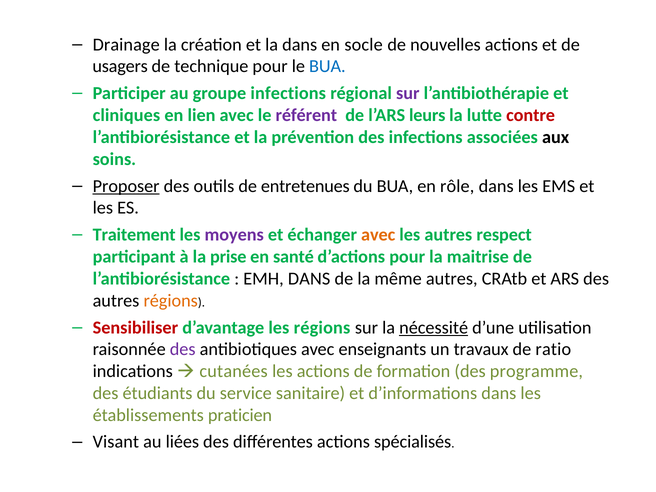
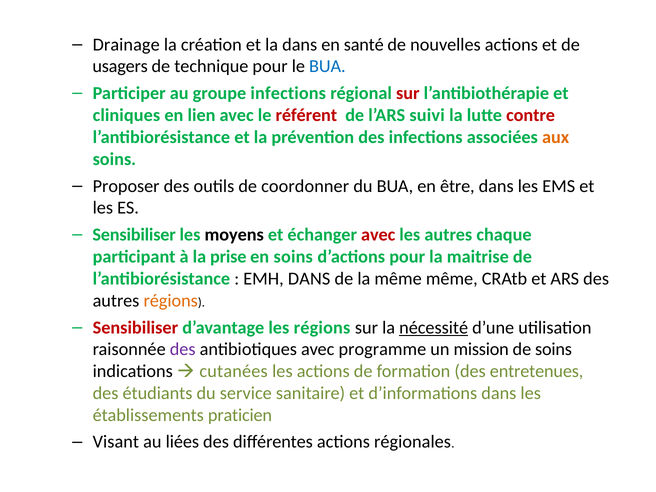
socle: socle -> santé
sur at (408, 93) colour: purple -> red
référent colour: purple -> red
leurs: leurs -> suivi
aux colour: black -> orange
Proposer underline: present -> none
entretenues: entretenues -> coordonner
rôle: rôle -> être
Traitement at (134, 235): Traitement -> Sensibiliser
moyens colour: purple -> black
avec at (378, 235) colour: orange -> red
respect: respect -> chaque
en santé: santé -> soins
même autres: autres -> même
enseignants: enseignants -> programme
travaux: travaux -> mission
de ratio: ratio -> soins
programme: programme -> entretenues
spécialisés: spécialisés -> régionales
